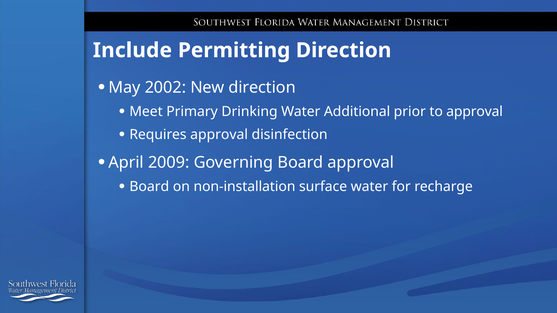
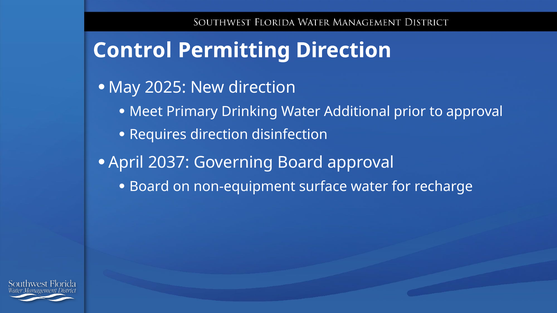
Include: Include -> Control
2002: 2002 -> 2025
Requires approval: approval -> direction
2009: 2009 -> 2037
non-installation: non-installation -> non-equipment
